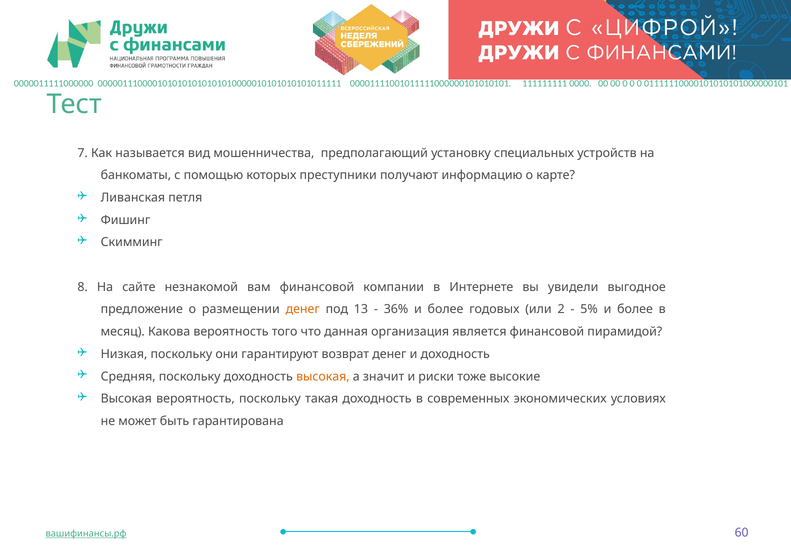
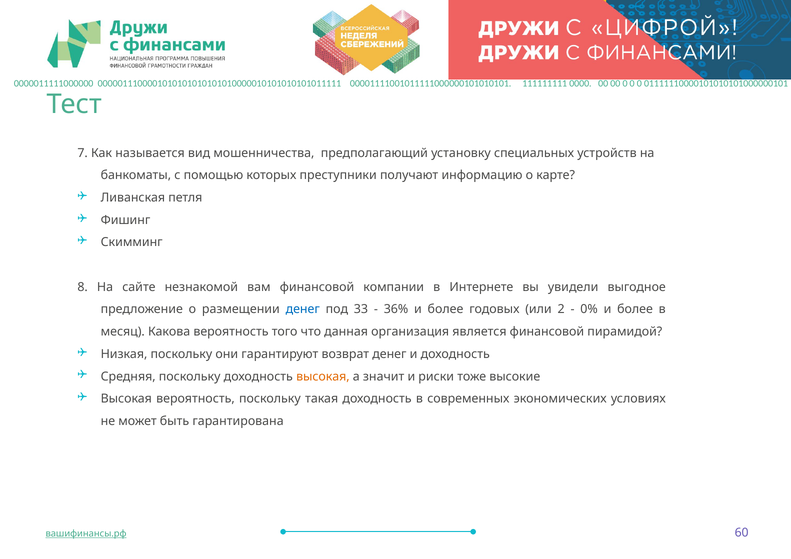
денег at (303, 310) colour: orange -> blue
13: 13 -> 33
5%: 5% -> 0%
